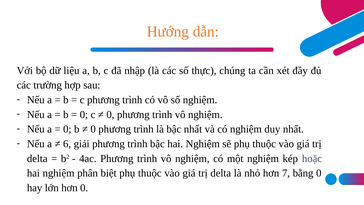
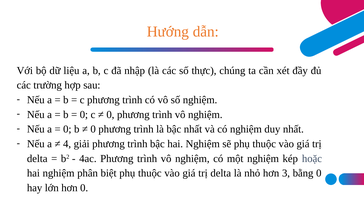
6: 6 -> 4
7: 7 -> 3
